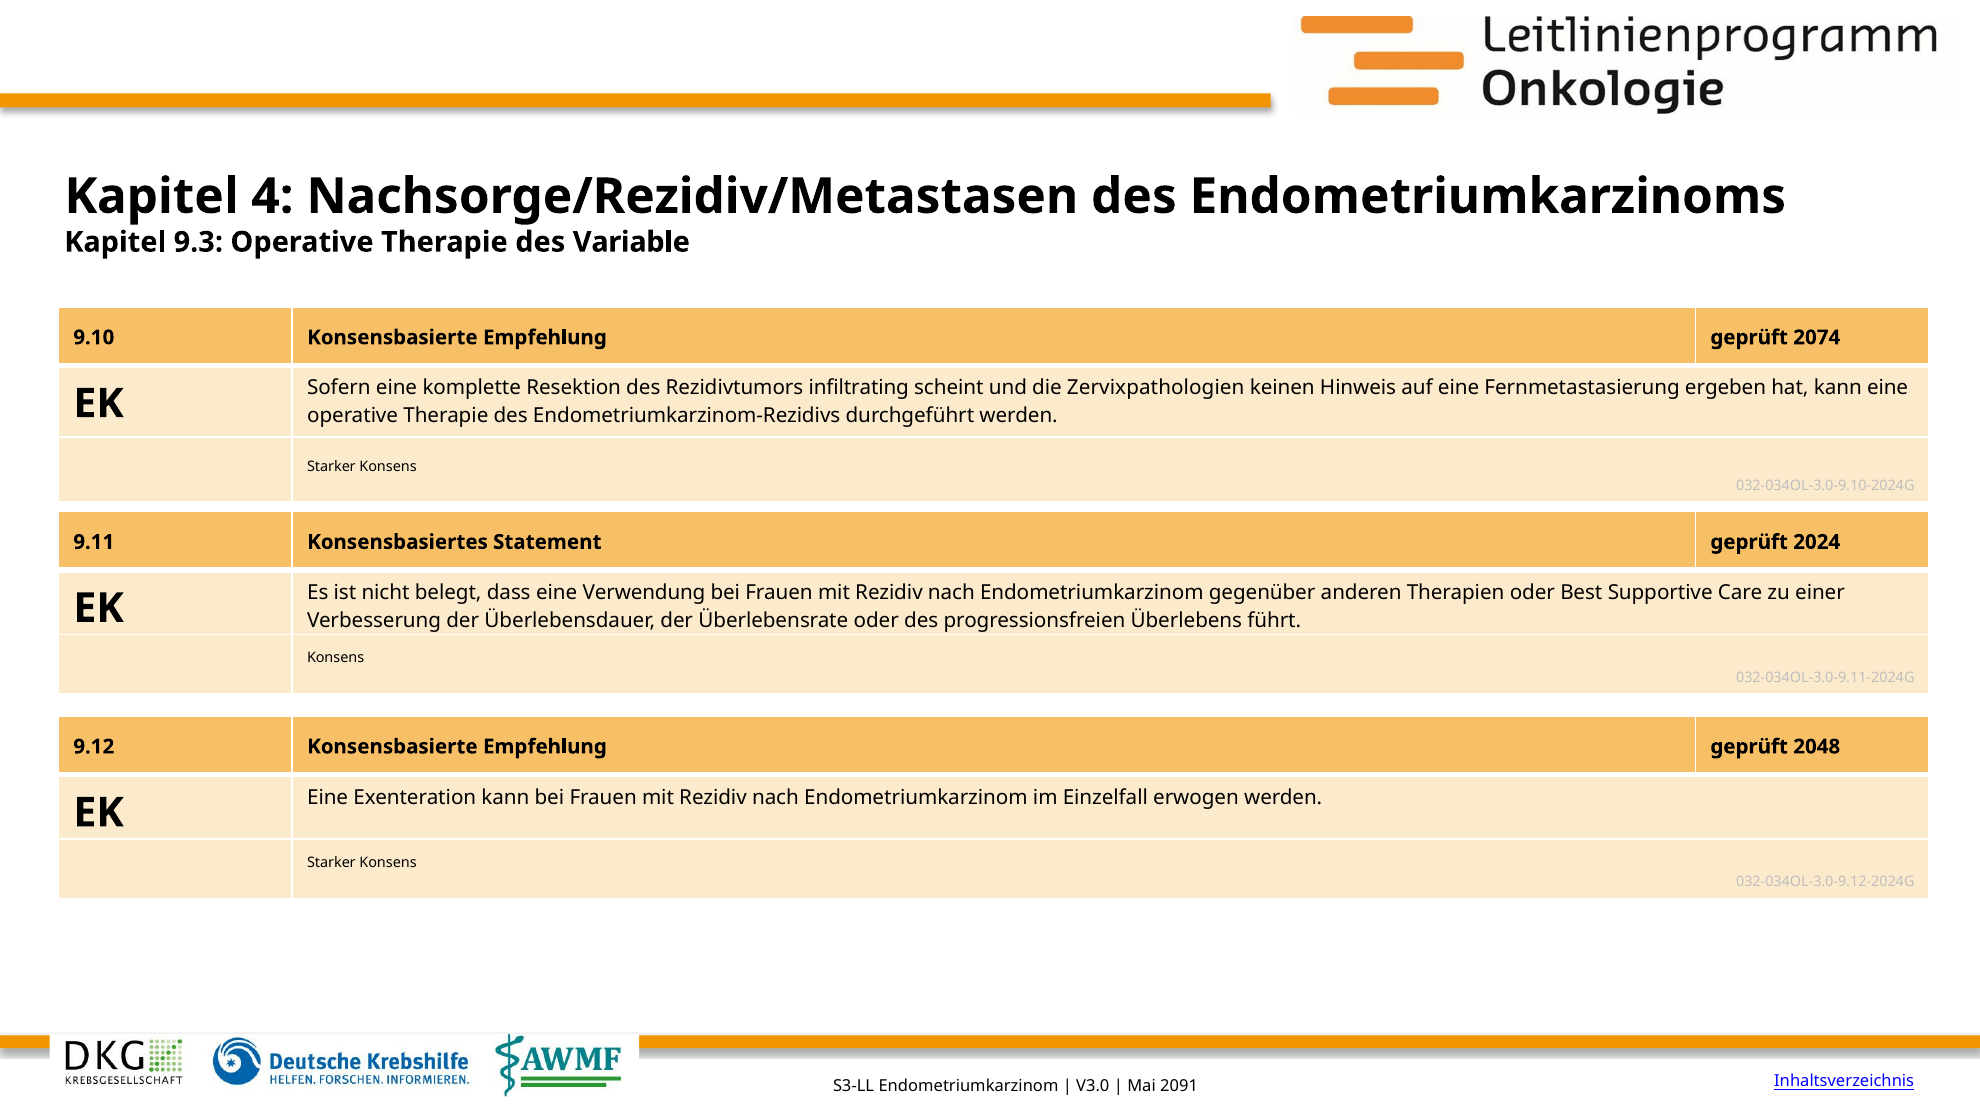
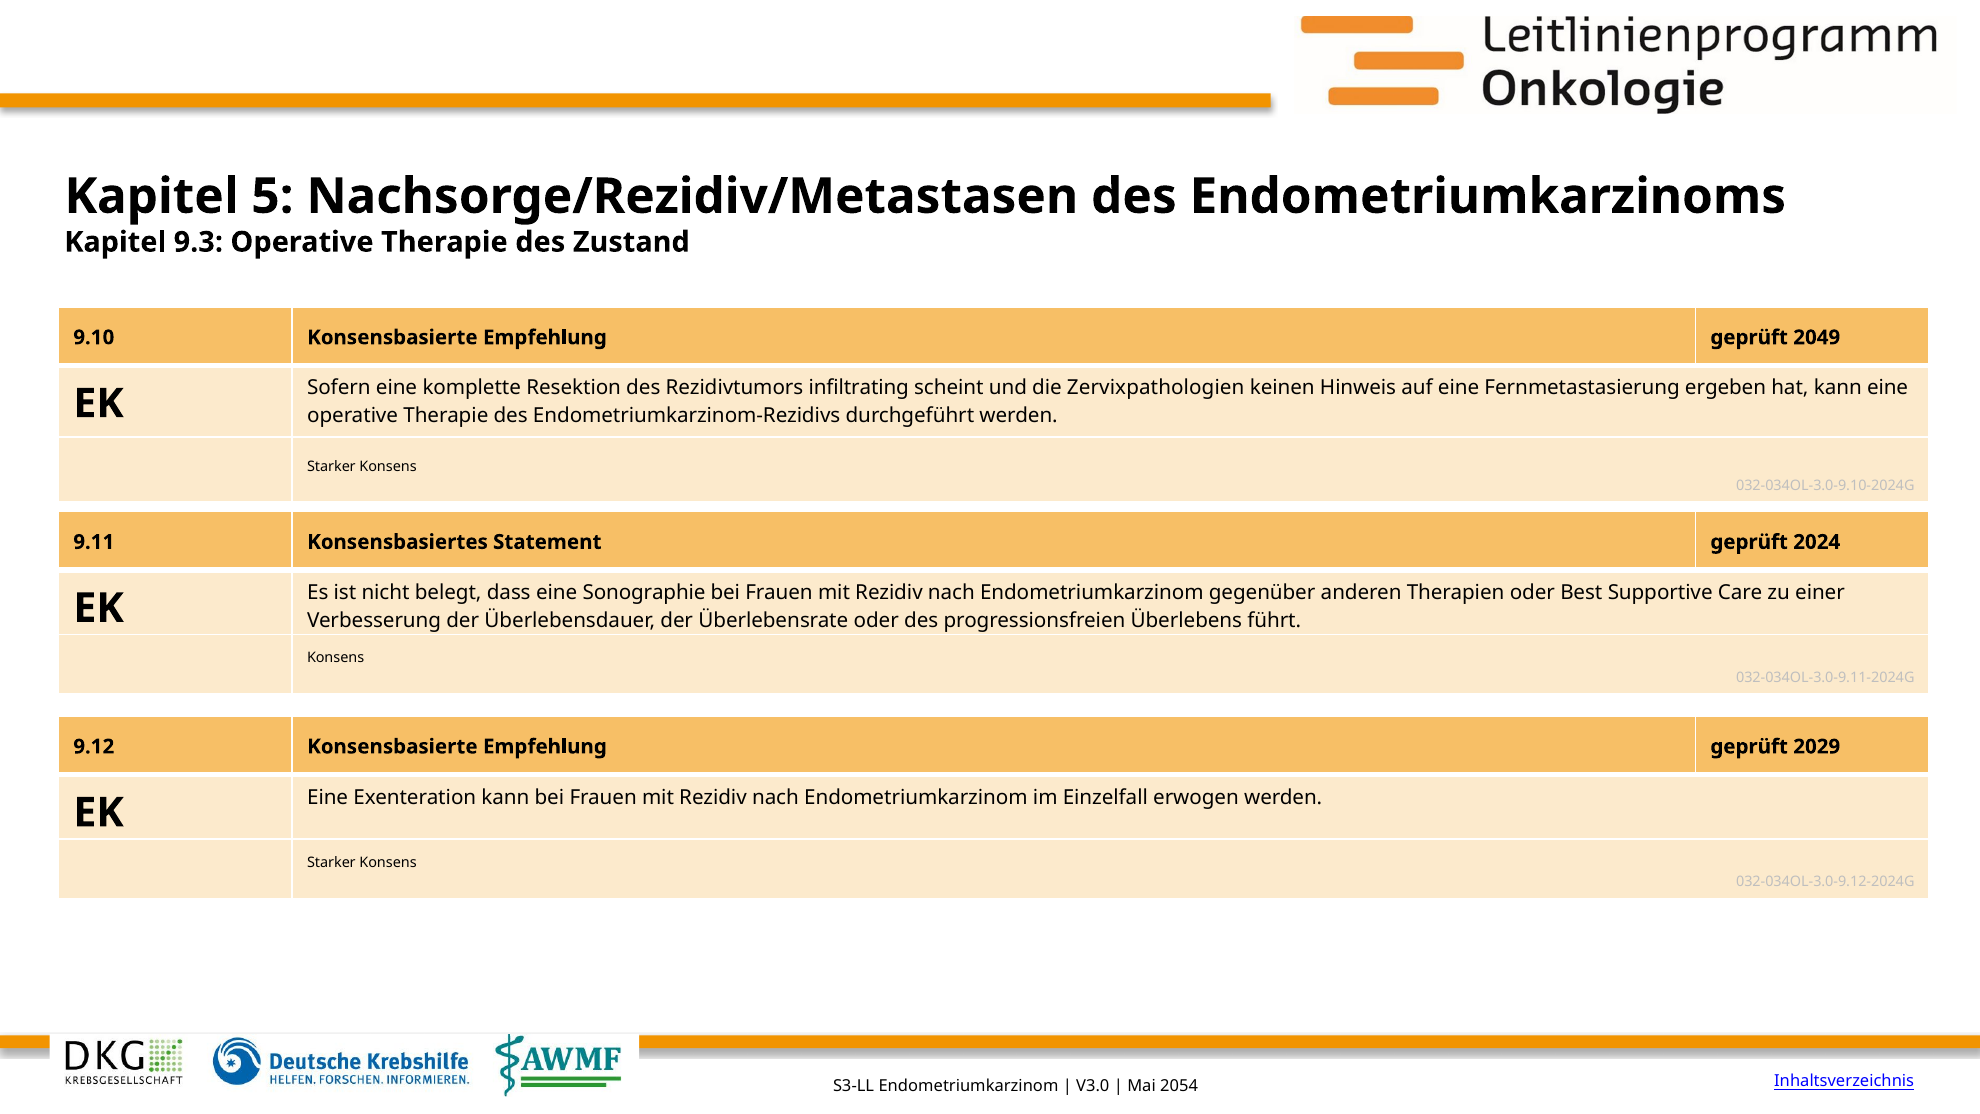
4: 4 -> 5
Variable: Variable -> Zustand
2074: 2074 -> 2049
Verwendung: Verwendung -> Sonographie
2048: 2048 -> 2029
2091: 2091 -> 2054
